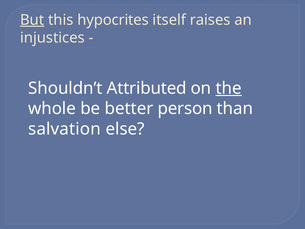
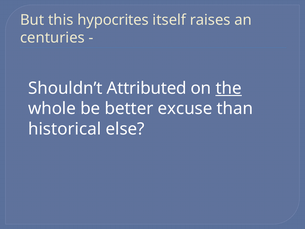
But underline: present -> none
injustices: injustices -> centuries
person: person -> excuse
salvation: salvation -> historical
